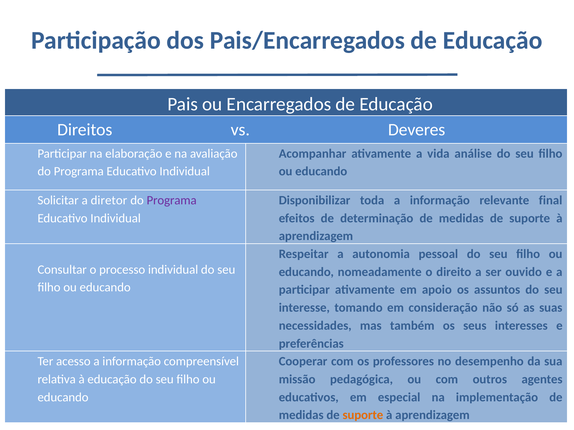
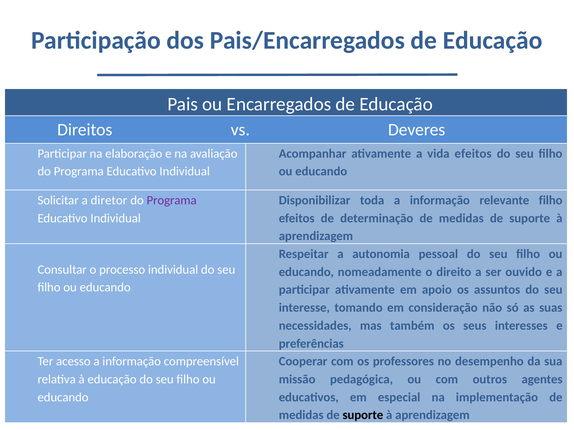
vida análise: análise -> efeitos
relevante final: final -> filho
suporte at (363, 416) colour: orange -> black
